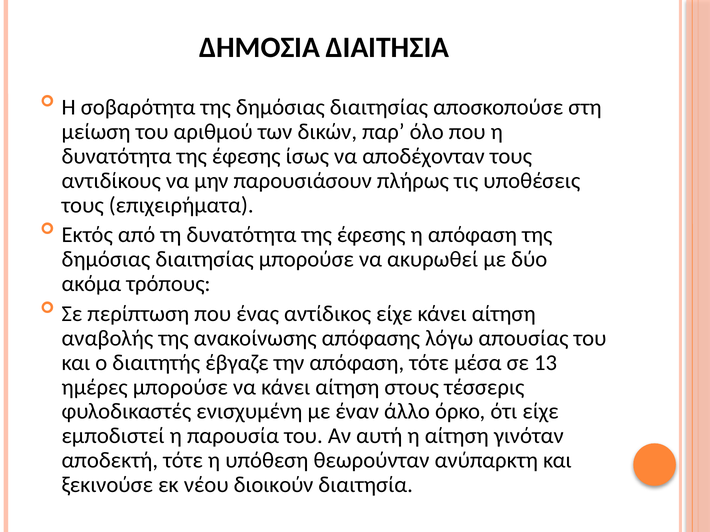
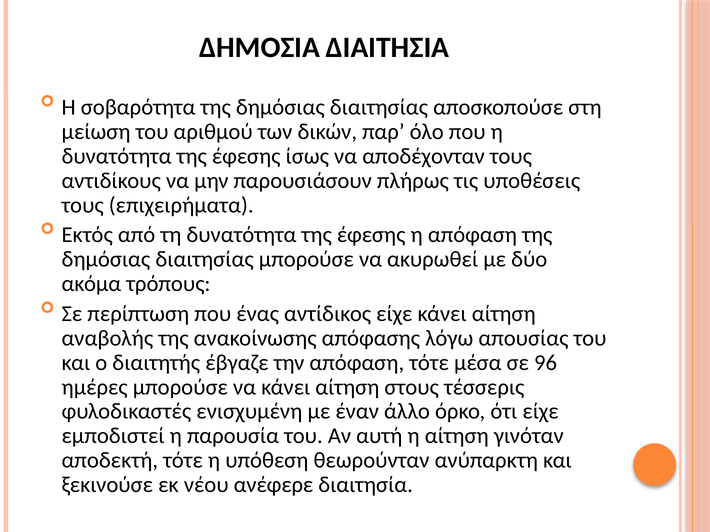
13: 13 -> 96
διοικούν: διοικούν -> ανέφερε
